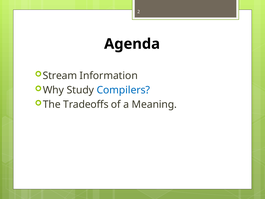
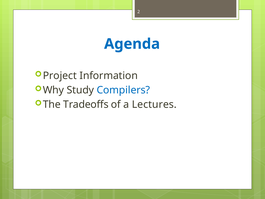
Agenda colour: black -> blue
Stream: Stream -> Project
Meaning: Meaning -> Lectures
